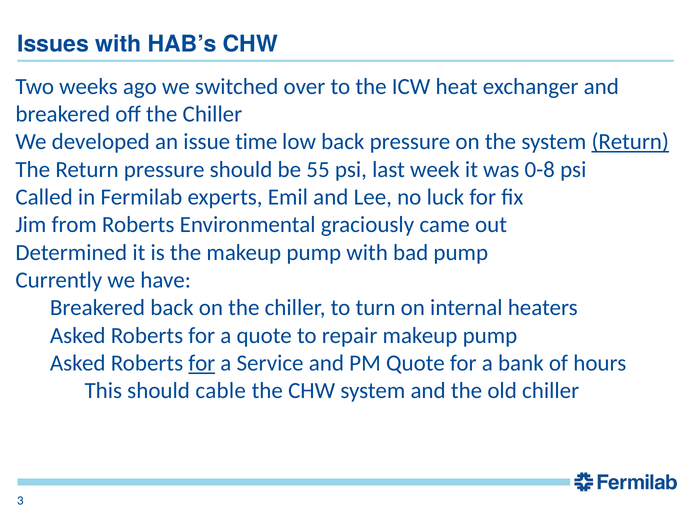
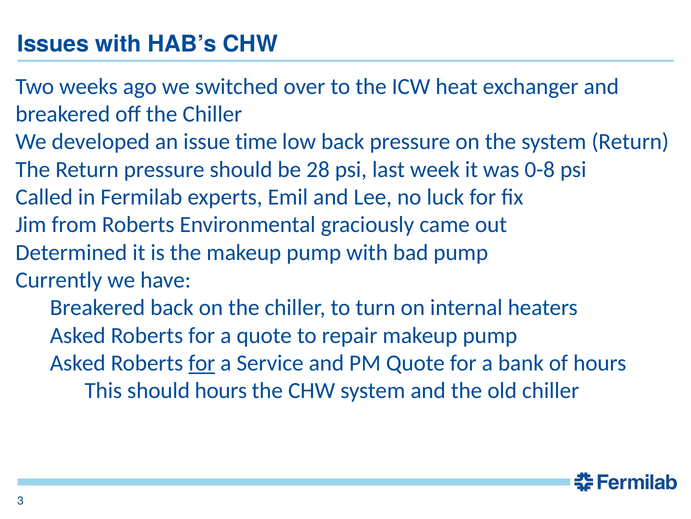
Return at (630, 142) underline: present -> none
55: 55 -> 28
should cable: cable -> hours
